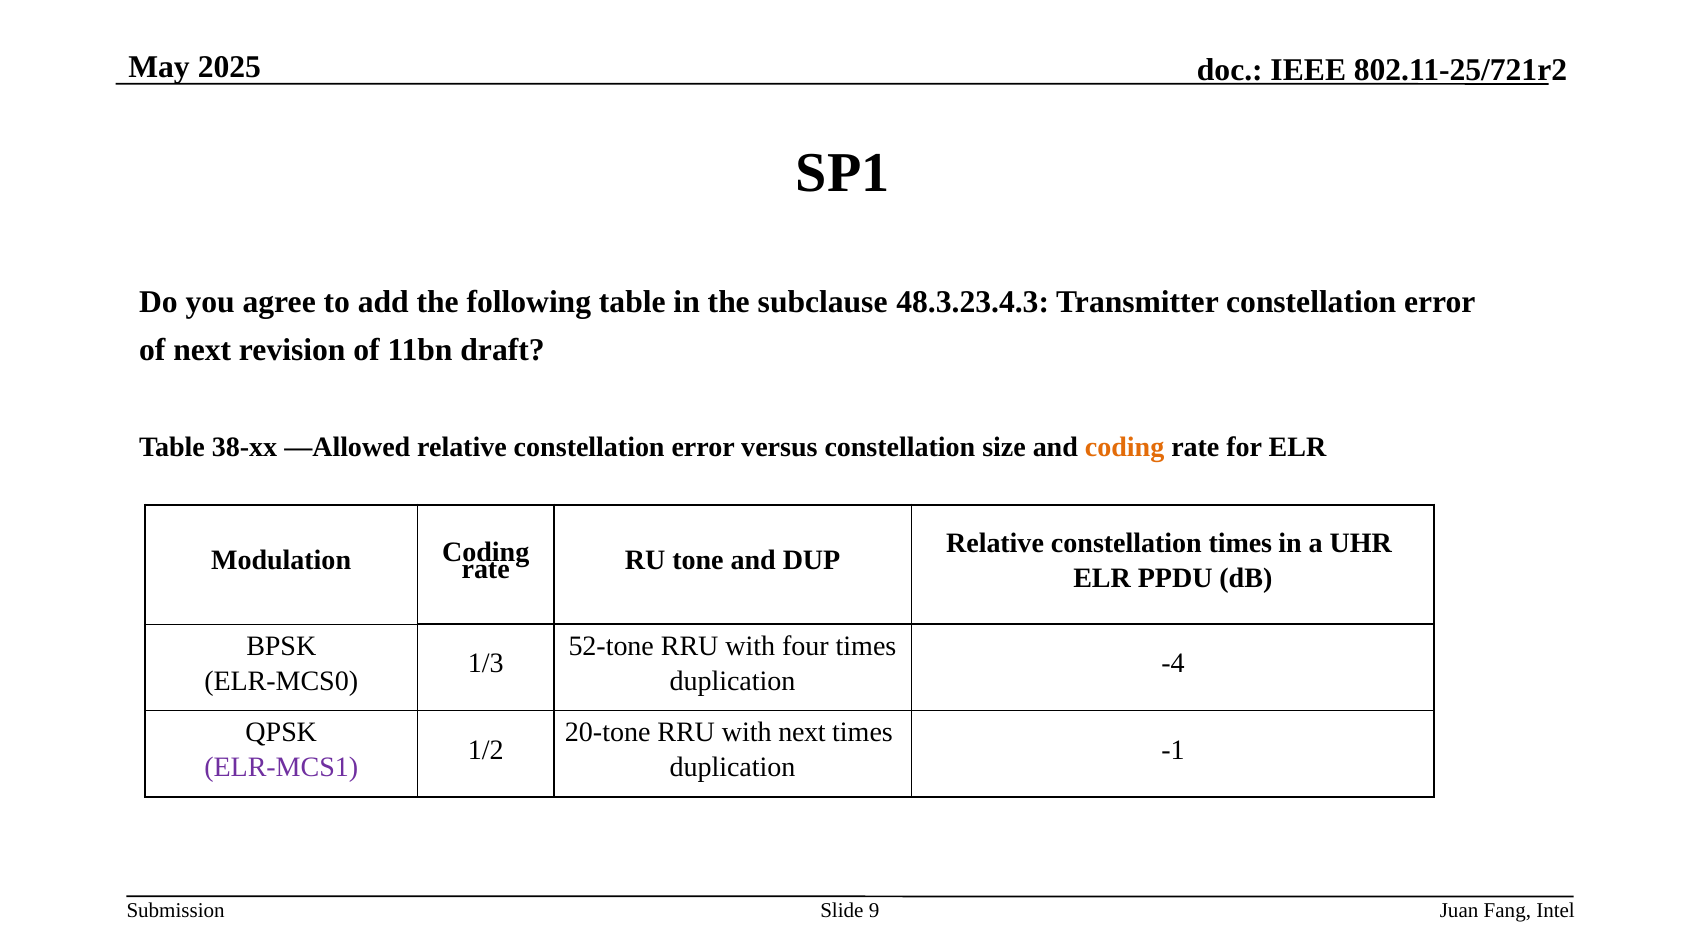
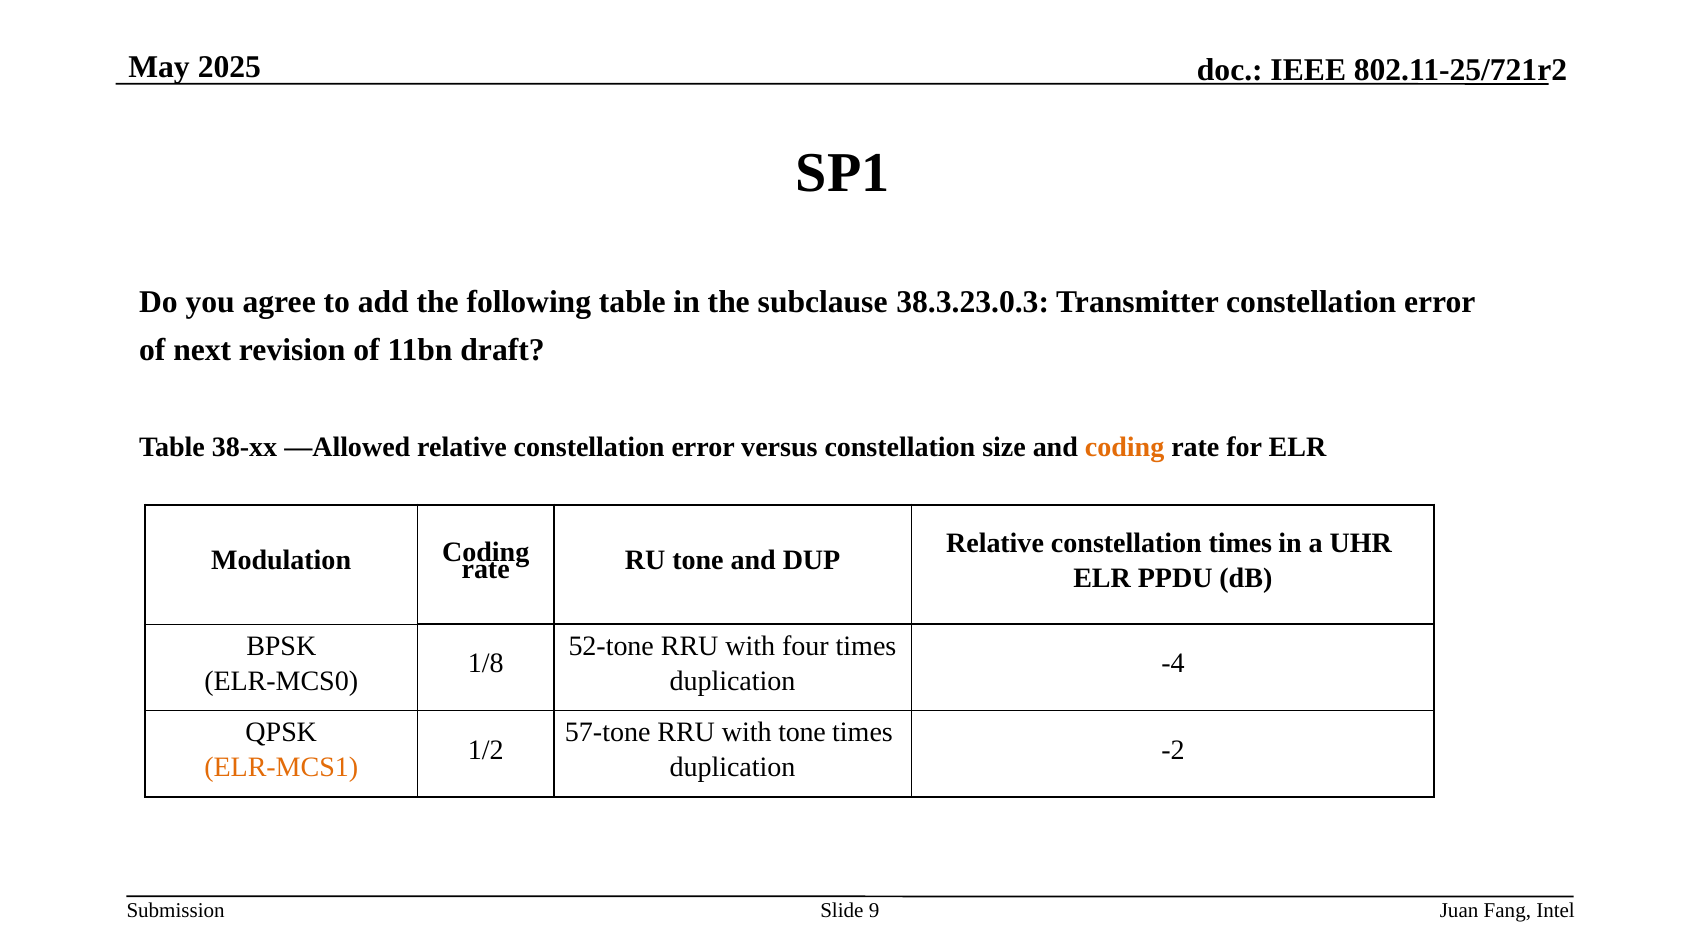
48.3.23.4.3: 48.3.23.4.3 -> 38.3.23.0.3
1/3: 1/3 -> 1/8
20-tone: 20-tone -> 57-tone
with next: next -> tone
-1: -1 -> -2
ELR-MCS1 colour: purple -> orange
